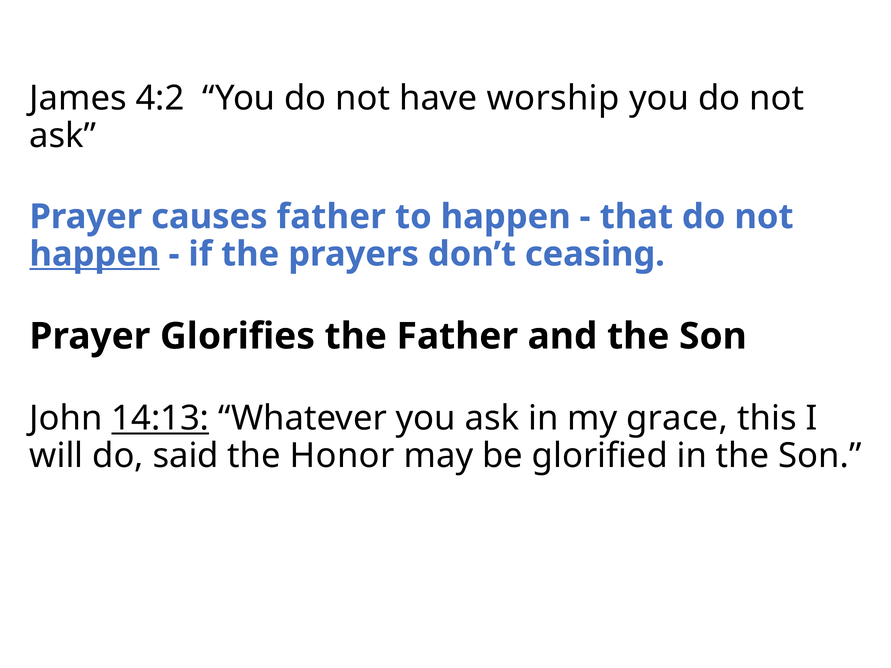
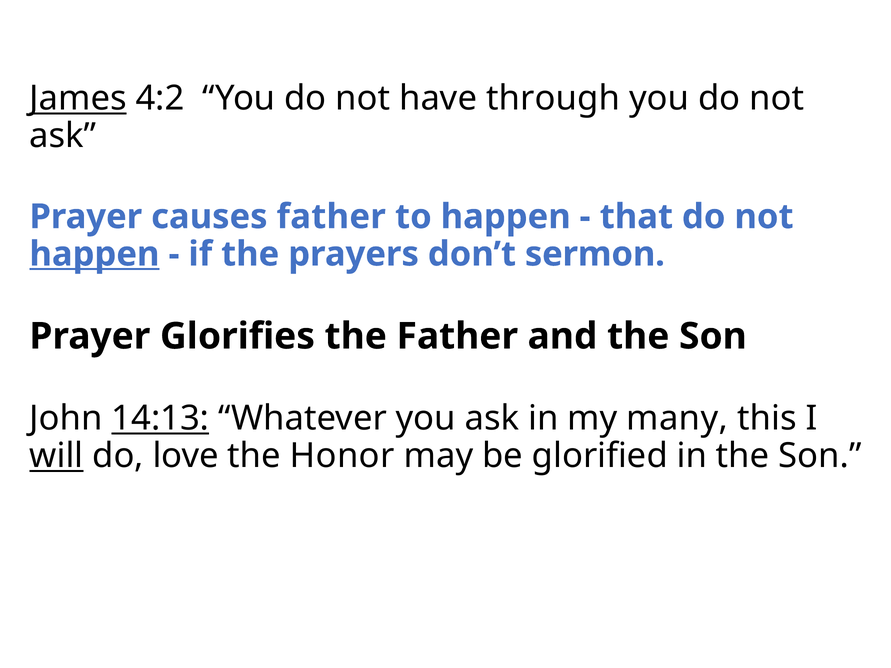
James underline: none -> present
worship: worship -> through
ceasing: ceasing -> sermon
grace: grace -> many
will underline: none -> present
said: said -> love
